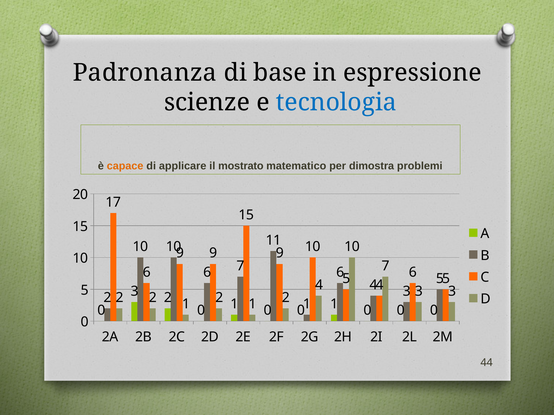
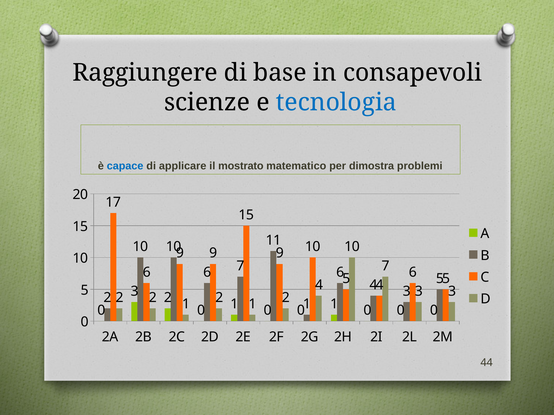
Padronanza: Padronanza -> Raggiungere
espressione: espressione -> consapevoli
capace colour: orange -> blue
